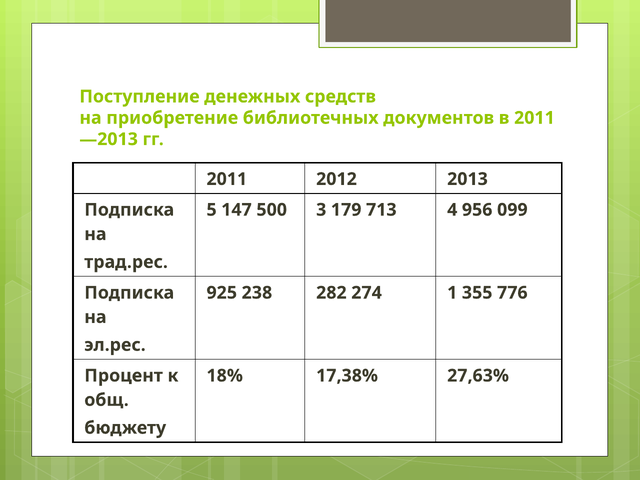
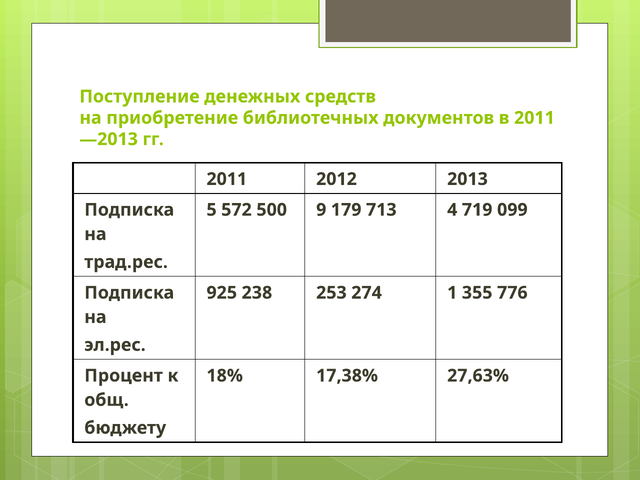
147: 147 -> 572
3: 3 -> 9
956: 956 -> 719
282: 282 -> 253
